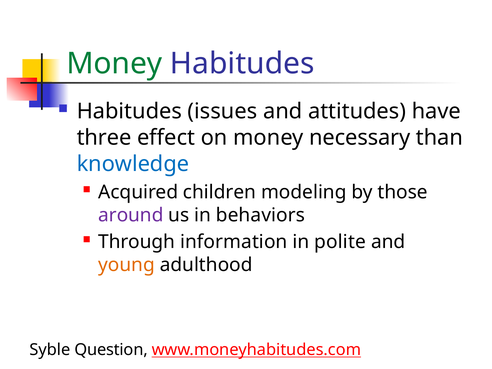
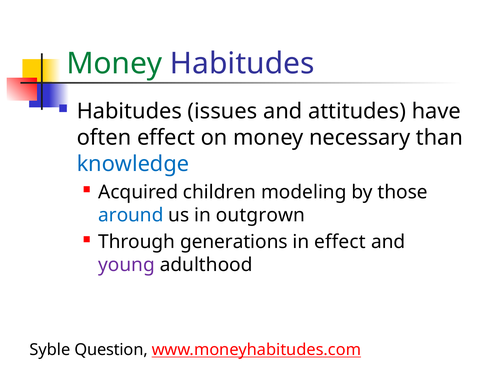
three: three -> often
around colour: purple -> blue
behaviors: behaviors -> outgrown
information: information -> generations
in polite: polite -> effect
young colour: orange -> purple
